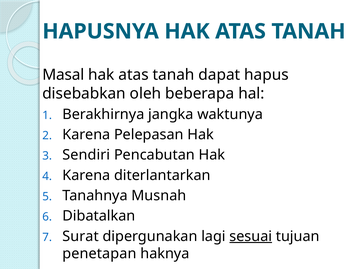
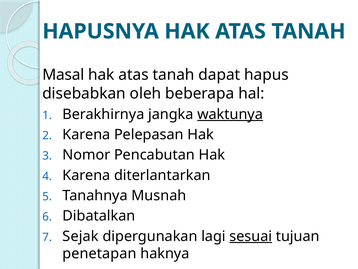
waktunya underline: none -> present
Sendiri: Sendiri -> Nomor
Surat: Surat -> Sejak
